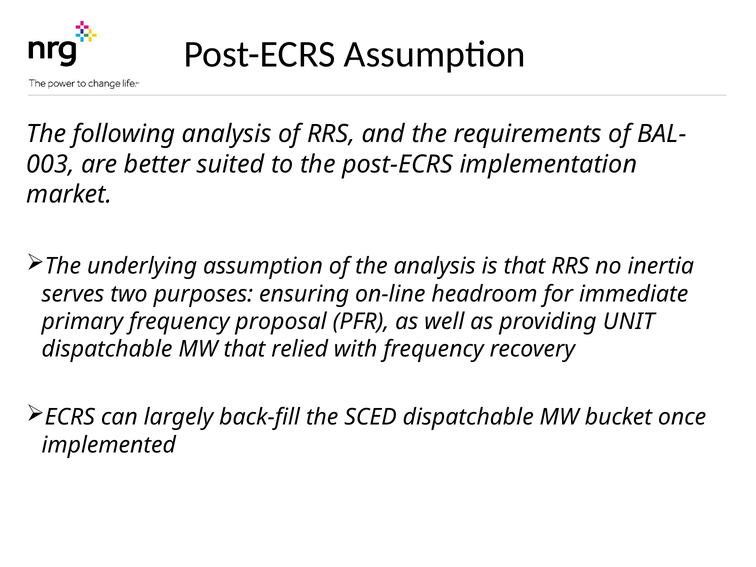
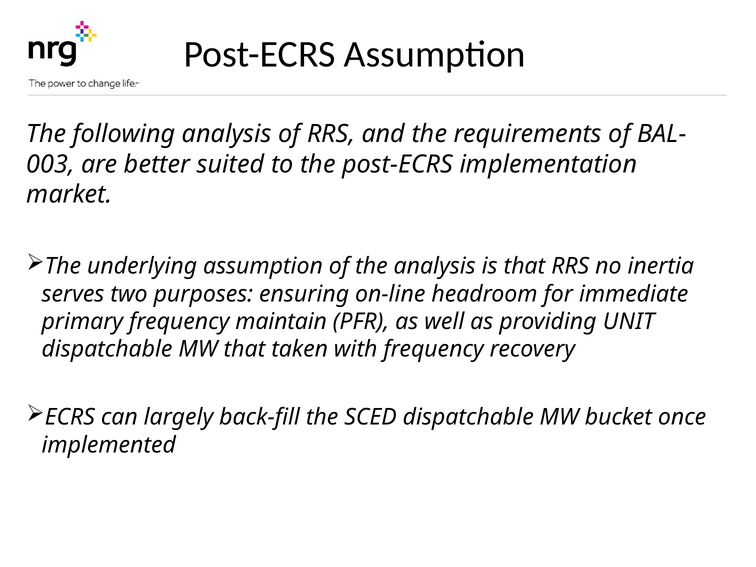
proposal: proposal -> maintain
relied: relied -> taken
